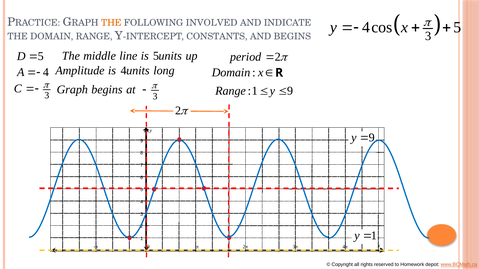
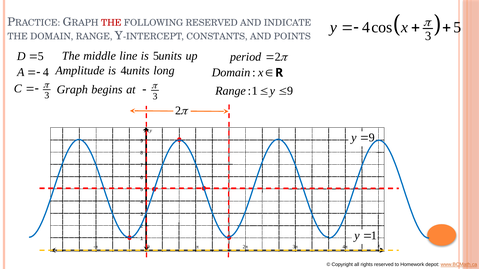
THE at (111, 23) colour: orange -> red
FOLLOWING INVOLVED: INVOLVED -> RESERVED
AND BEGINS: BEGINS -> POINTS
